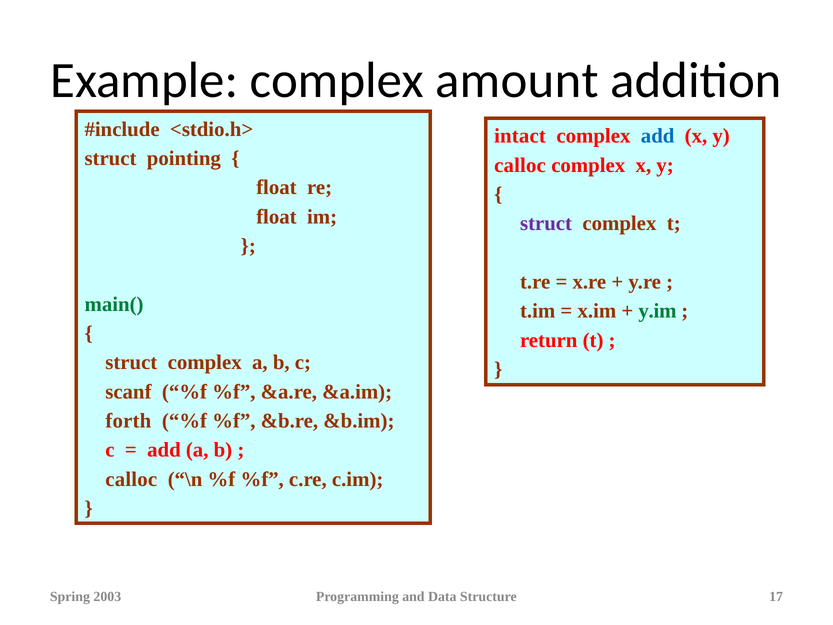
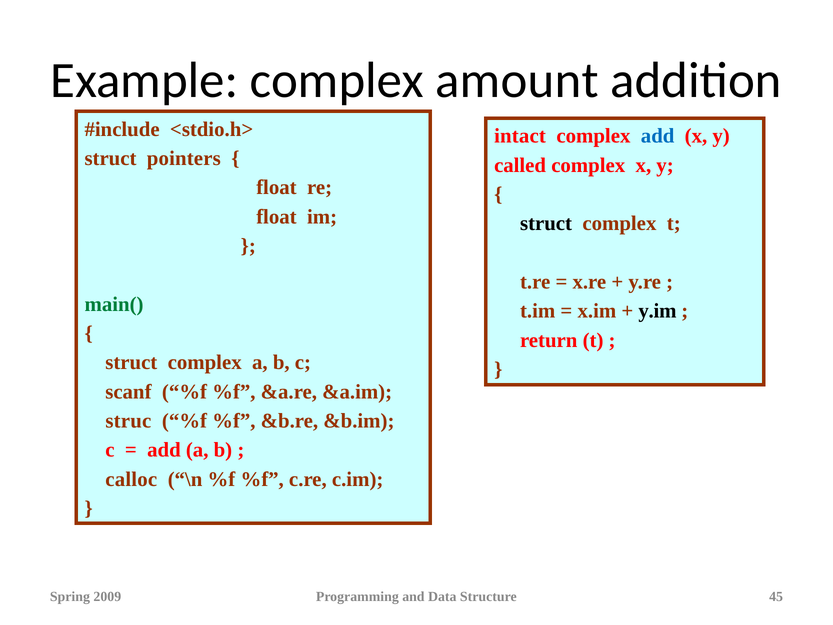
pointing: pointing -> pointers
calloc at (520, 165): calloc -> called
struct at (546, 223) colour: purple -> black
y.im colour: green -> black
forth: forth -> struc
2003: 2003 -> 2009
17: 17 -> 45
